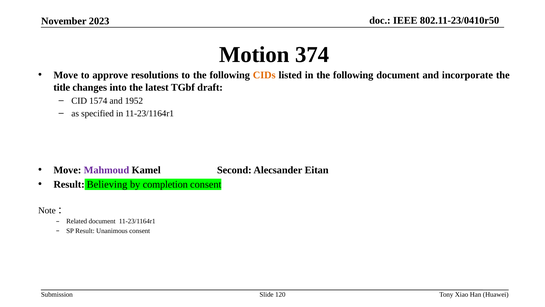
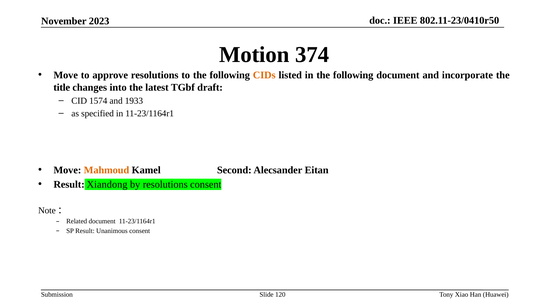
1952: 1952 -> 1933
Mahmoud colour: purple -> orange
Believing: Believing -> Xiandong
by completion: completion -> resolutions
